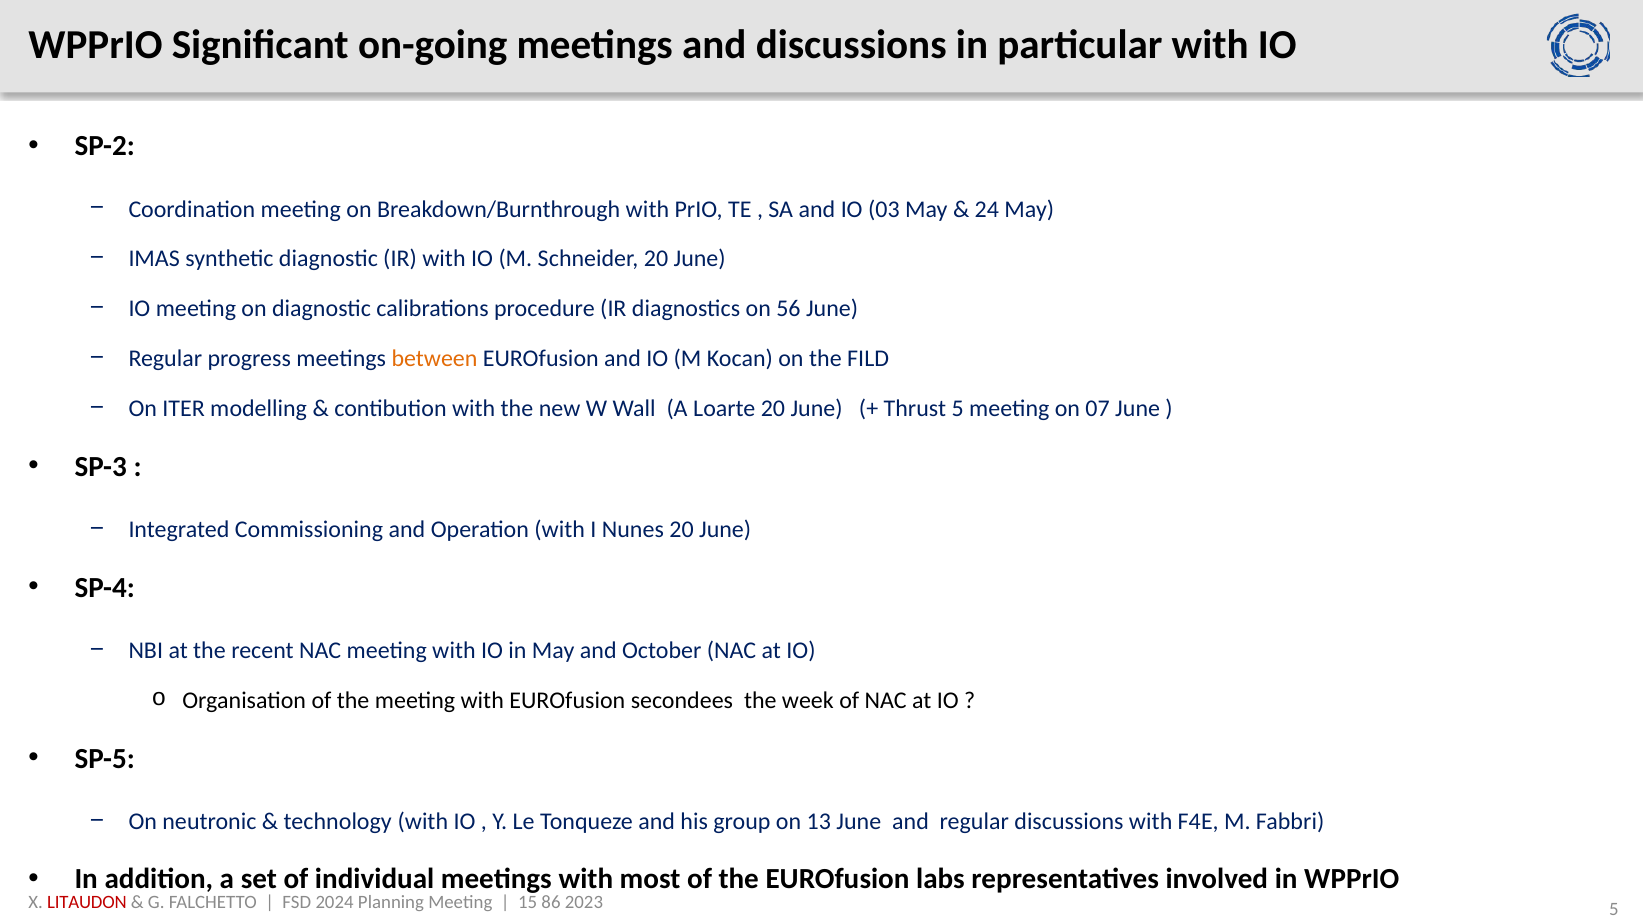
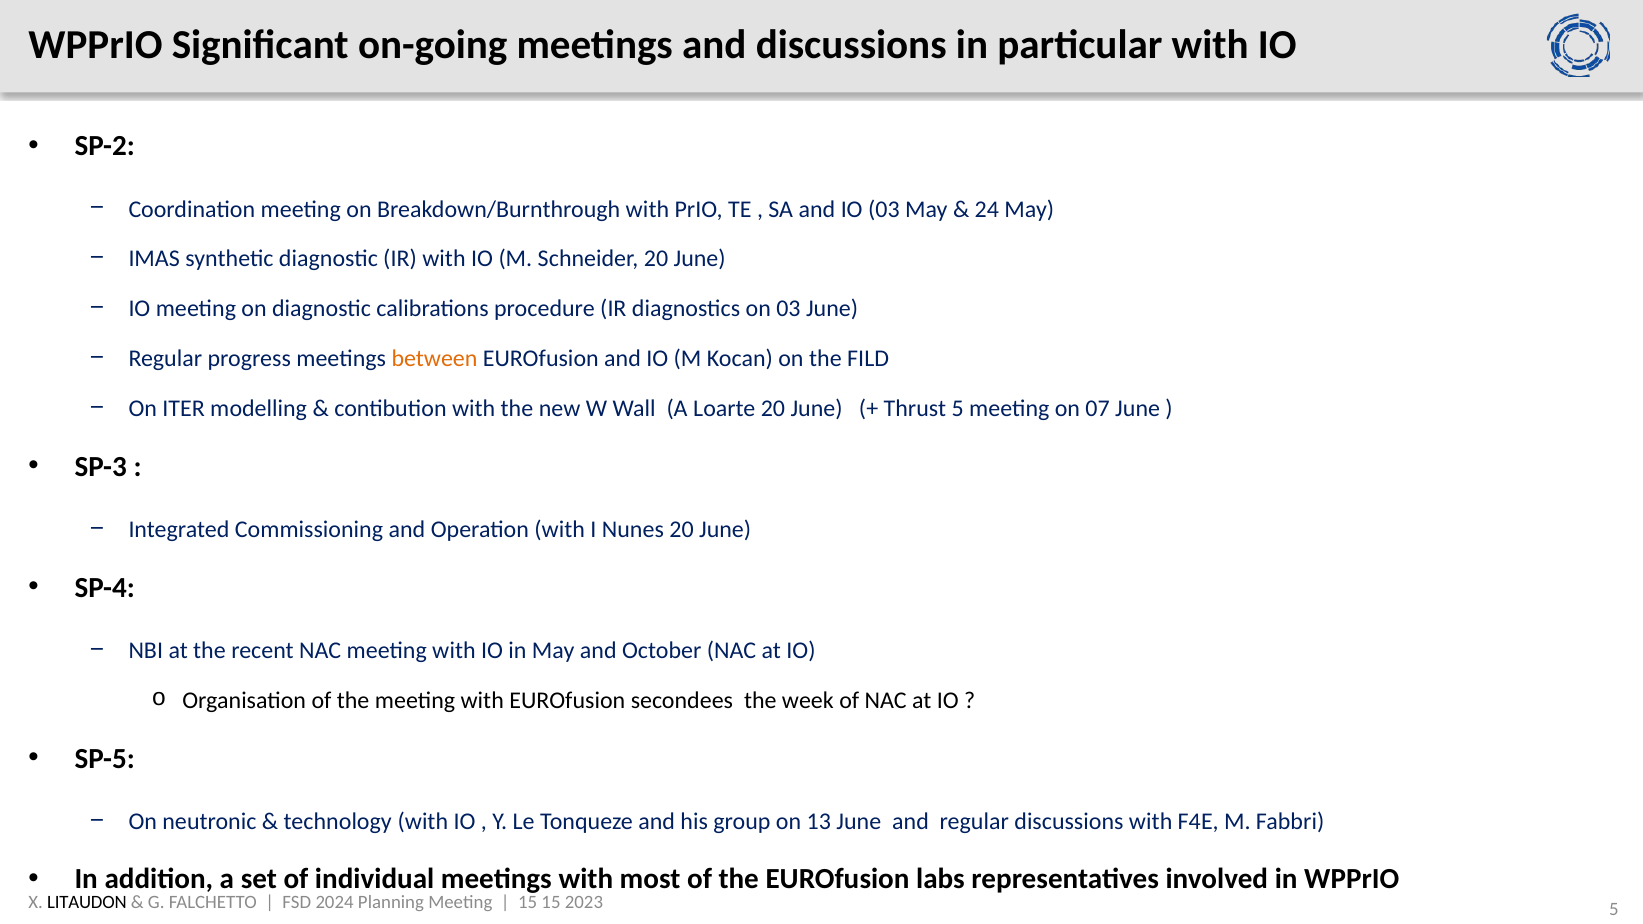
on 56: 56 -> 03
LITAUDON colour: red -> black
15 86: 86 -> 15
